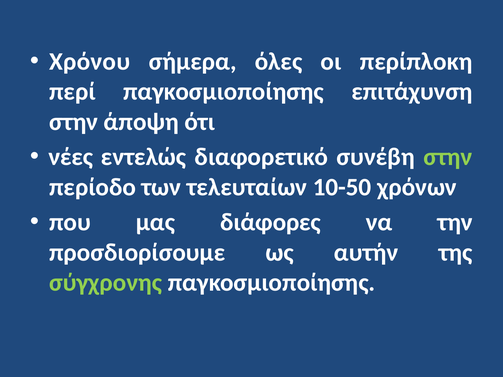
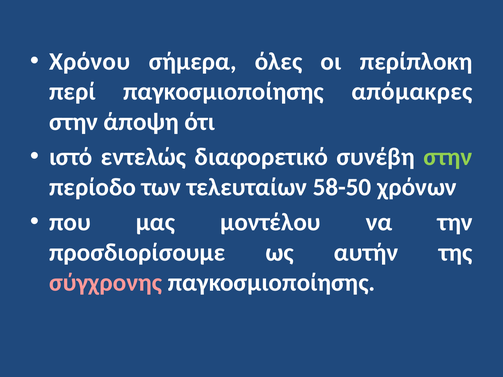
επιτάχυνση: επιτάχυνση -> απόμακρες
νέες: νέες -> ιστό
10-50: 10-50 -> 58-50
διάφορες: διάφορες -> μοντέλου
σύγχρονης colour: light green -> pink
